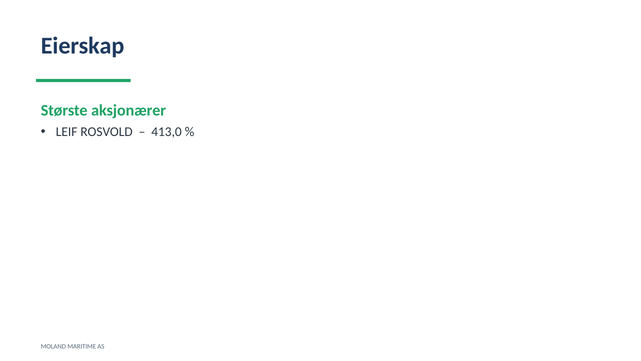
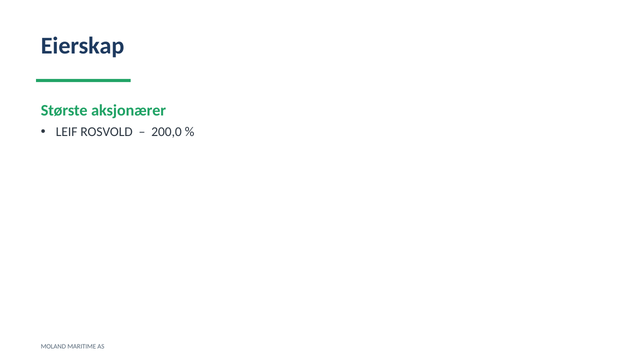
413,0: 413,0 -> 200,0
